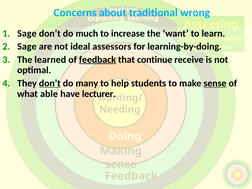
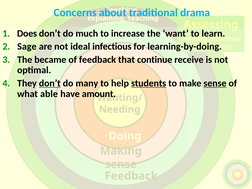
wrong: wrong -> drama
Sage at (27, 33): Sage -> Does
assessors: assessors -> infectious
learned: learned -> became
feedback at (97, 60) underline: present -> none
students underline: none -> present
lecturer: lecturer -> amount
